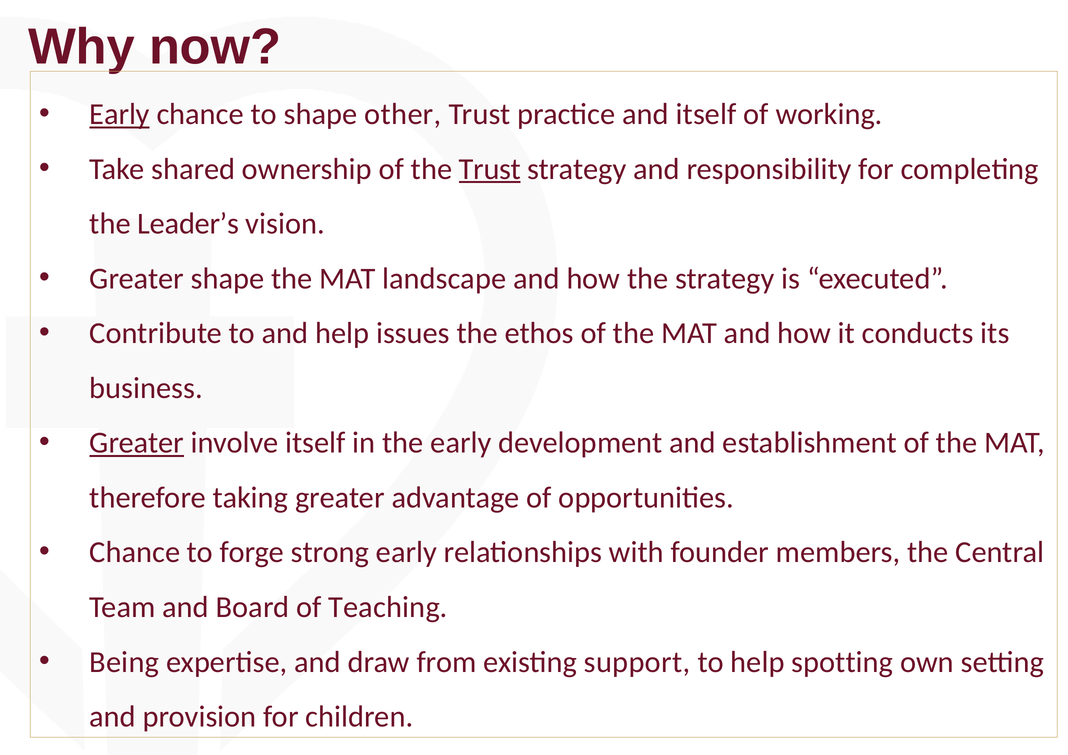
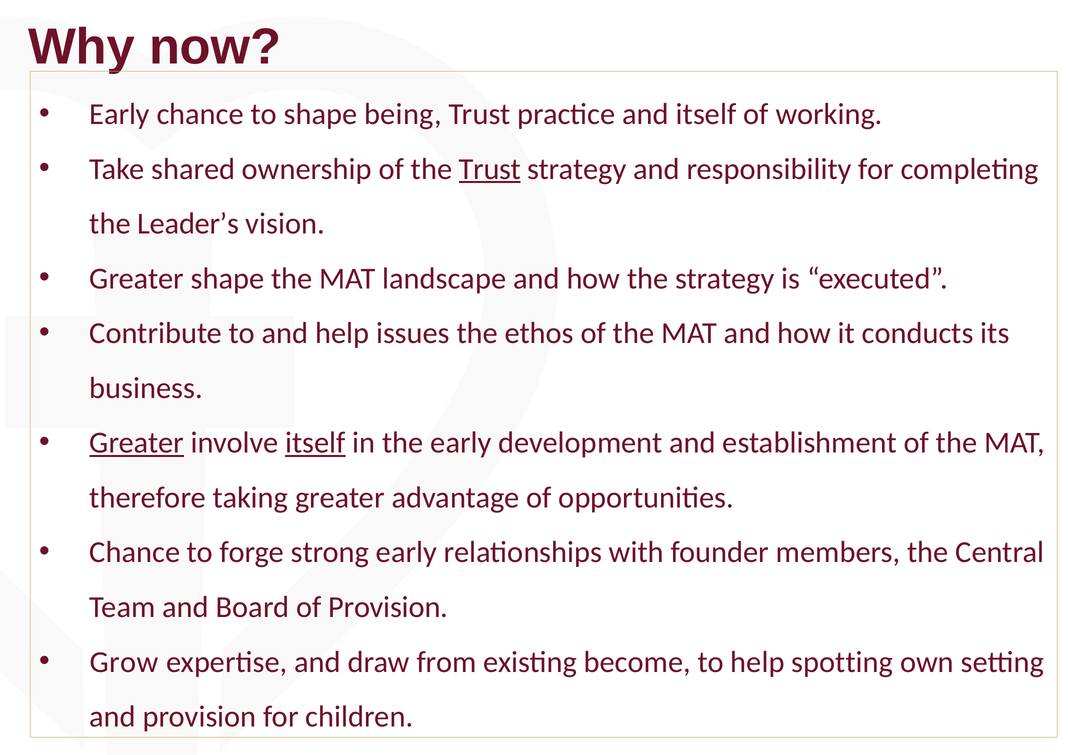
Early at (120, 114) underline: present -> none
other: other -> being
itself at (315, 443) underline: none -> present
of Teaching: Teaching -> Provision
Being: Being -> Grow
support: support -> become
